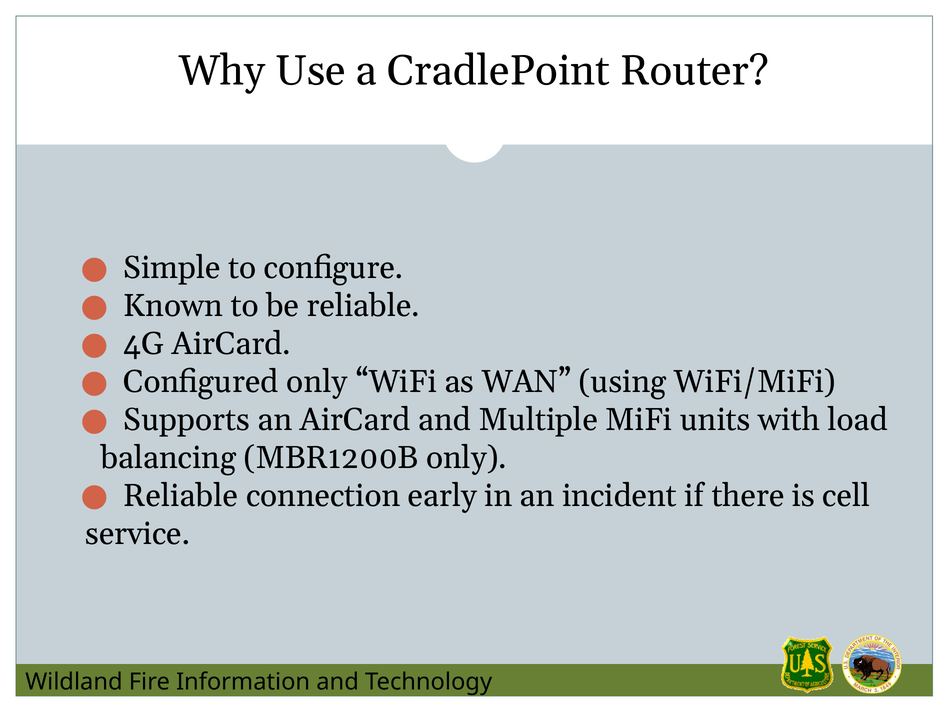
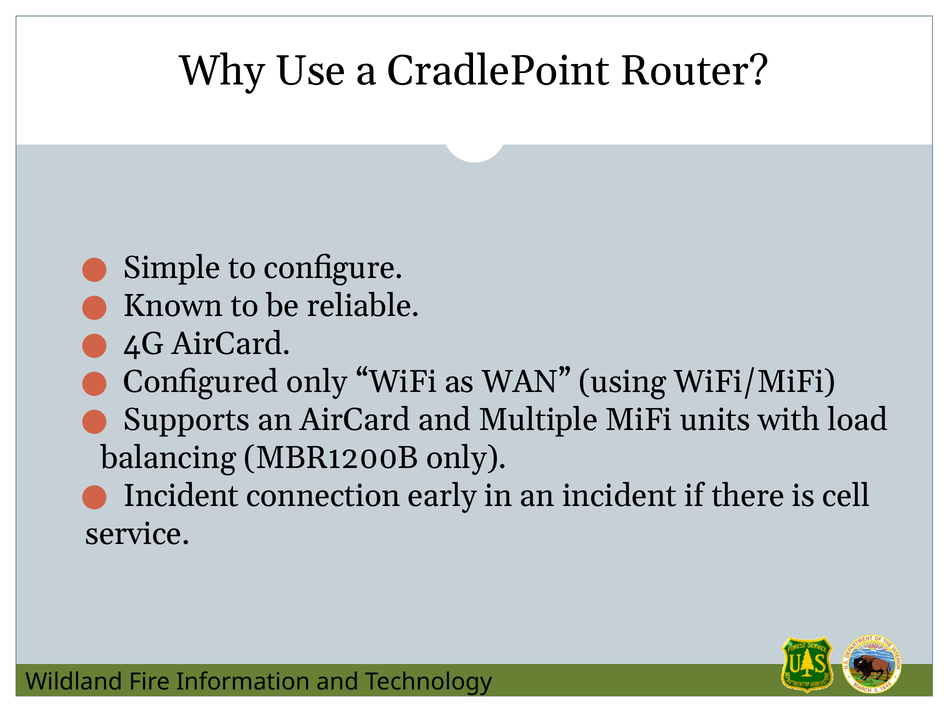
Reliable at (181, 496): Reliable -> Incident
